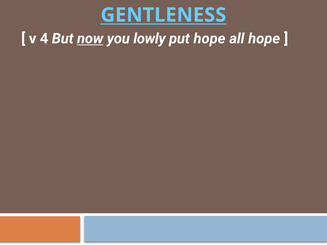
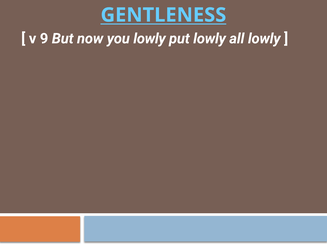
4: 4 -> 9
now underline: present -> none
put hope: hope -> lowly
all hope: hope -> lowly
